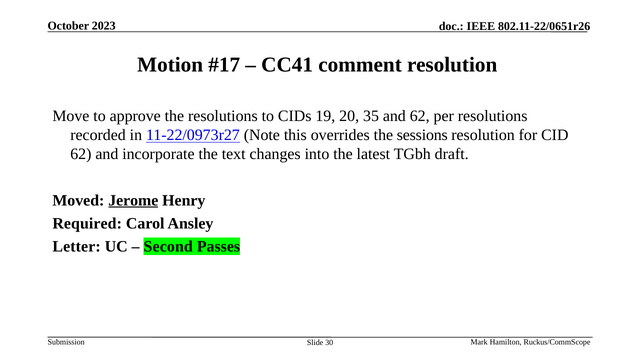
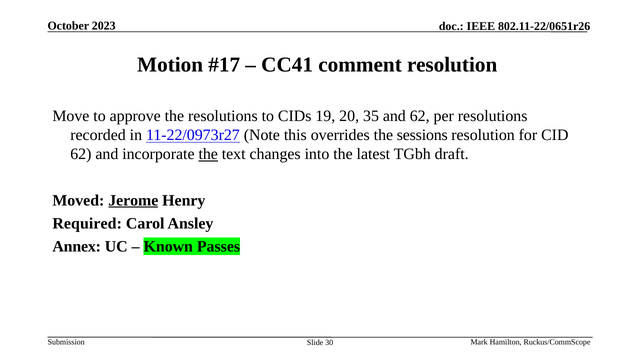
the at (208, 154) underline: none -> present
Letter: Letter -> Annex
Second: Second -> Known
